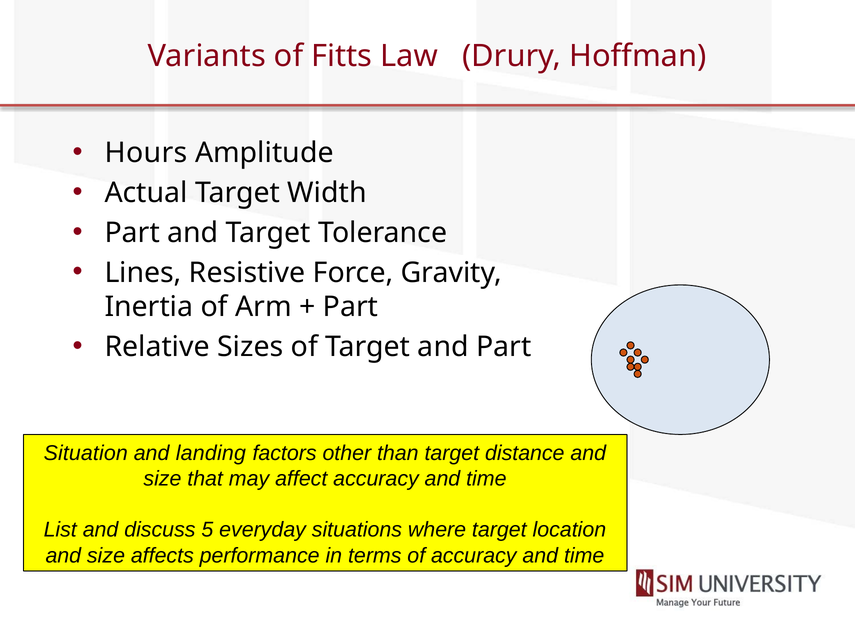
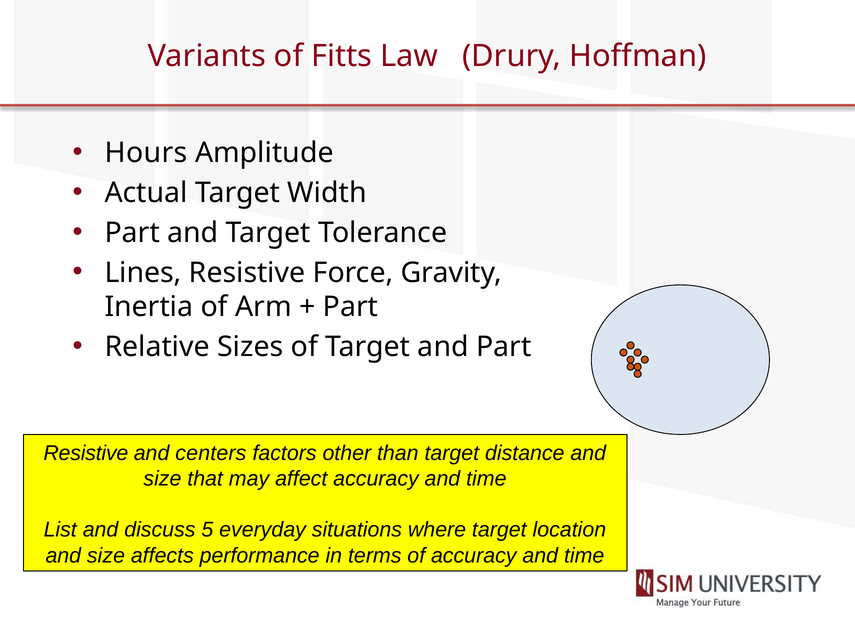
Situation at (86, 453): Situation -> Resistive
landing: landing -> centers
